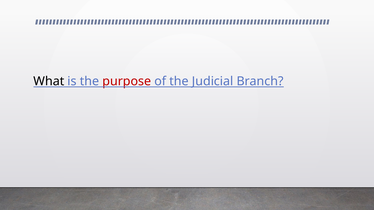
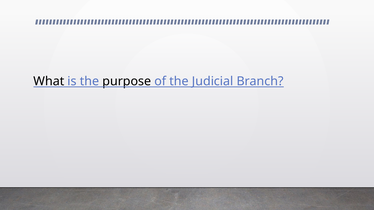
purpose colour: red -> black
